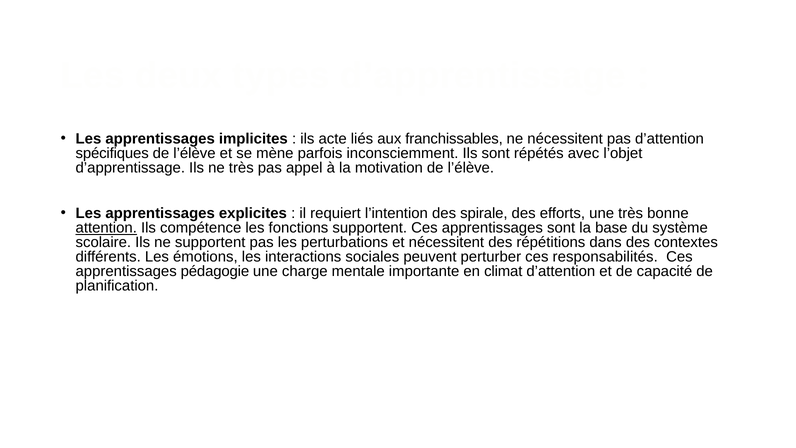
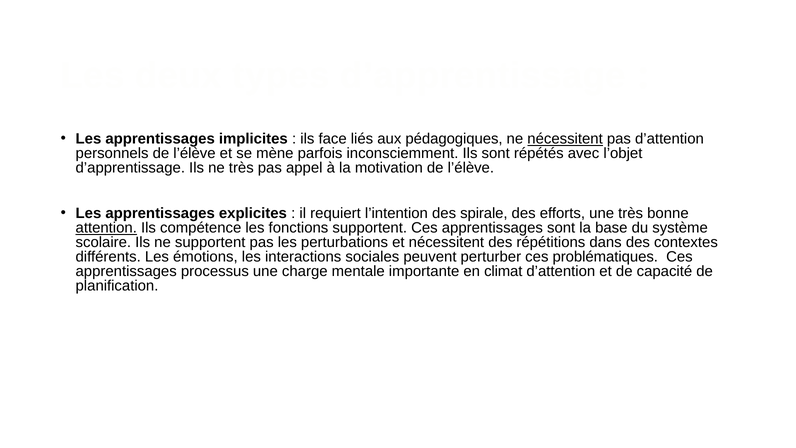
acte: acte -> face
franchissables: franchissables -> pédagogiques
nécessitent at (565, 139) underline: none -> present
spécifiques: spécifiques -> personnels
responsabilités: responsabilités -> problématiques
pédagogie: pédagogie -> processus
